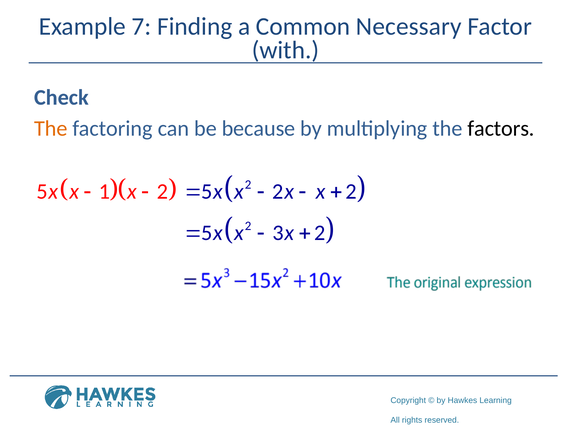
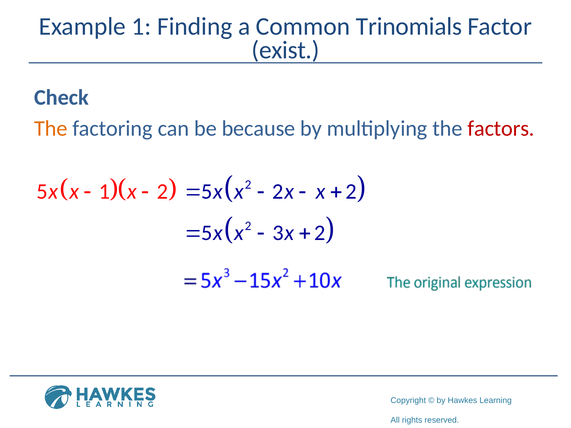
Example 7: 7 -> 1
Necessary: Necessary -> Trinomials
with: with -> exist
factors colour: black -> red
